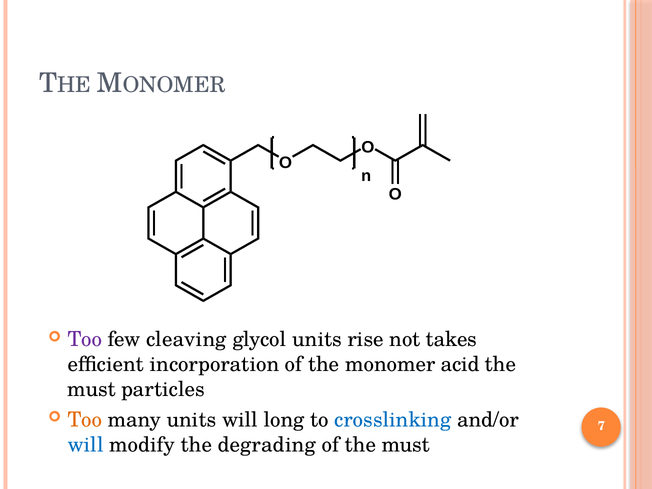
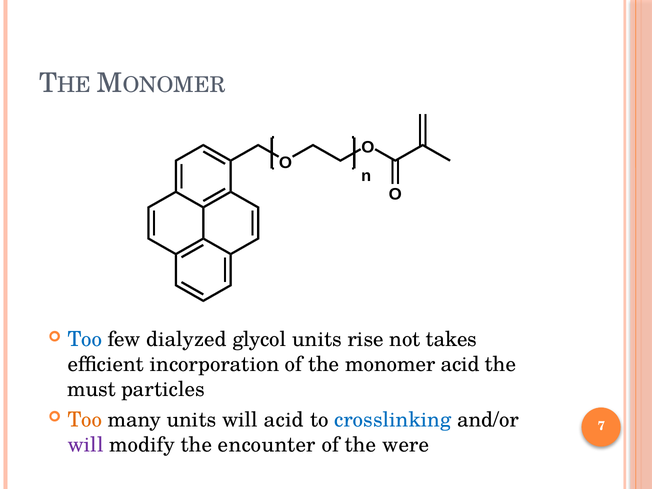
Too at (85, 340) colour: purple -> blue
cleaving: cleaving -> dialyzed
will long: long -> acid
will at (86, 445) colour: blue -> purple
degrading: degrading -> encounter
of the must: must -> were
